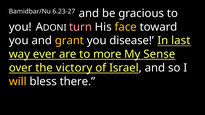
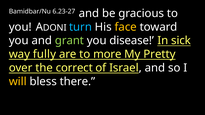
turn colour: pink -> light blue
grant colour: yellow -> light green
last: last -> sick
ever: ever -> fully
Sense: Sense -> Pretty
victory: victory -> correct
